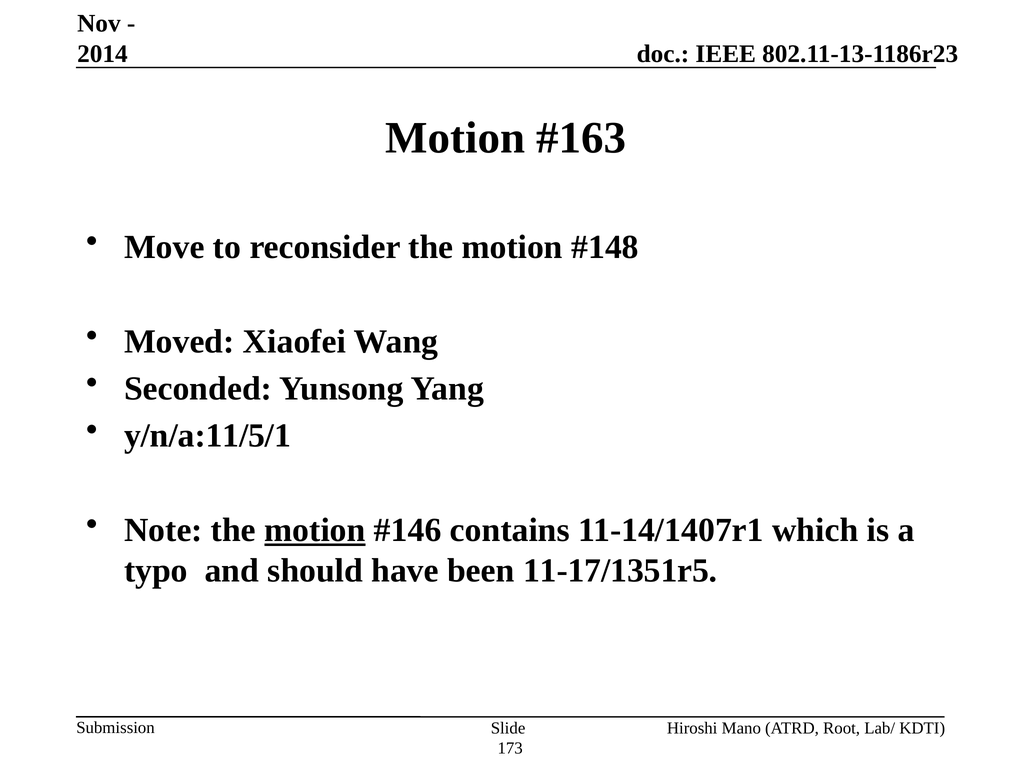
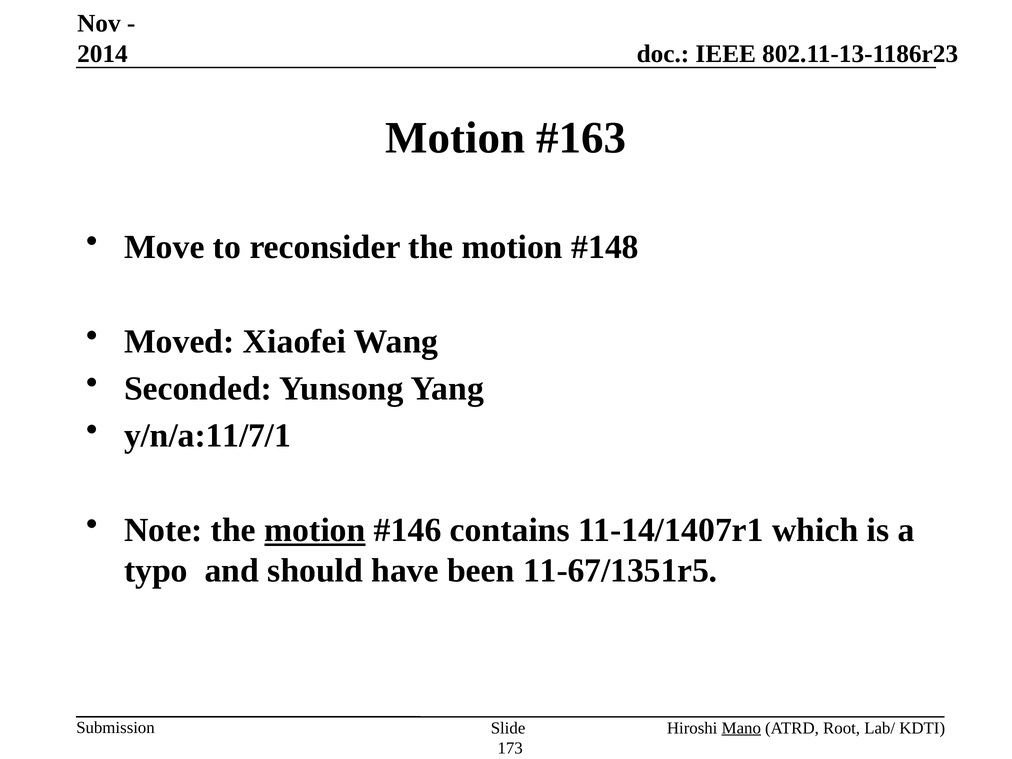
y/n/a:11/5/1: y/n/a:11/5/1 -> y/n/a:11/7/1
11-17/1351r5: 11-17/1351r5 -> 11-67/1351r5
Mano underline: none -> present
